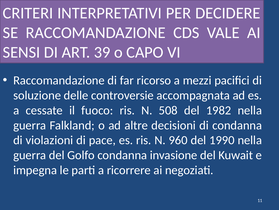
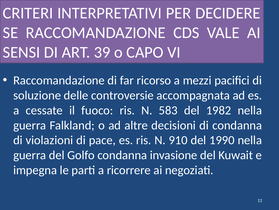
508: 508 -> 583
960: 960 -> 910
